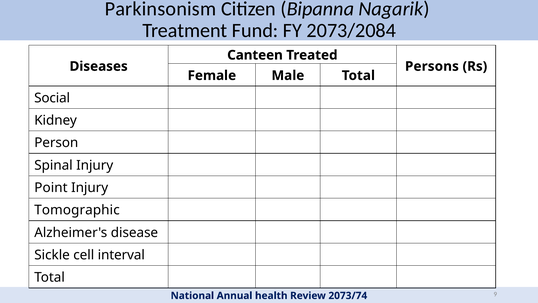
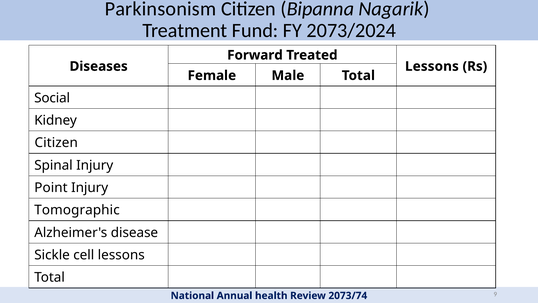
2073/2084: 2073/2084 -> 2073/2024
Canteen: Canteen -> Forward
Persons at (432, 66): Persons -> Lessons
Person at (56, 143): Person -> Citizen
cell interval: interval -> lessons
